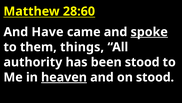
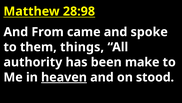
28:60: 28:60 -> 28:98
Have: Have -> From
spoke underline: present -> none
been stood: stood -> make
